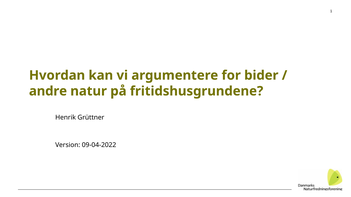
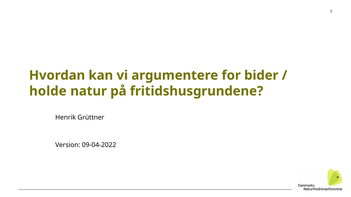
andre: andre -> holde
